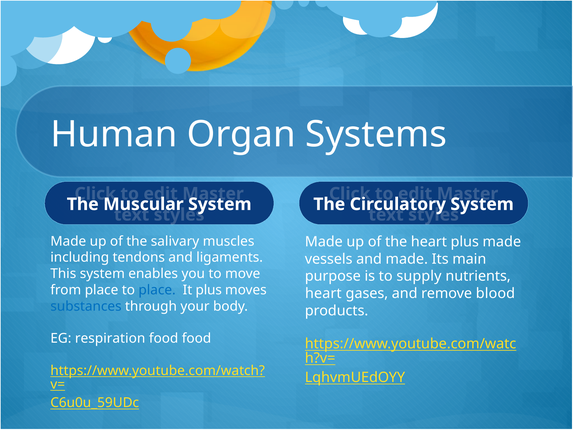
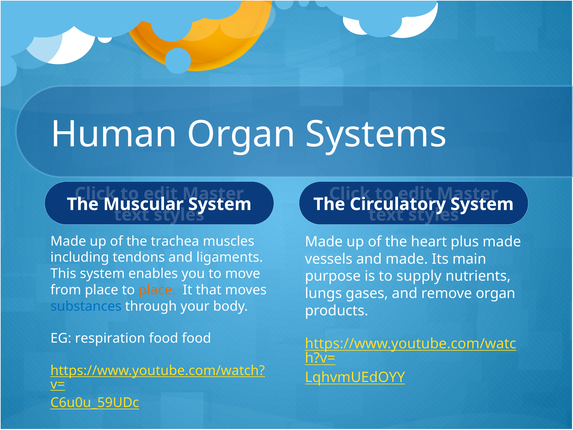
salivary: salivary -> trachea
place at (157, 290) colour: blue -> orange
It plus: plus -> that
heart at (323, 293): heart -> lungs
remove blood: blood -> organ
